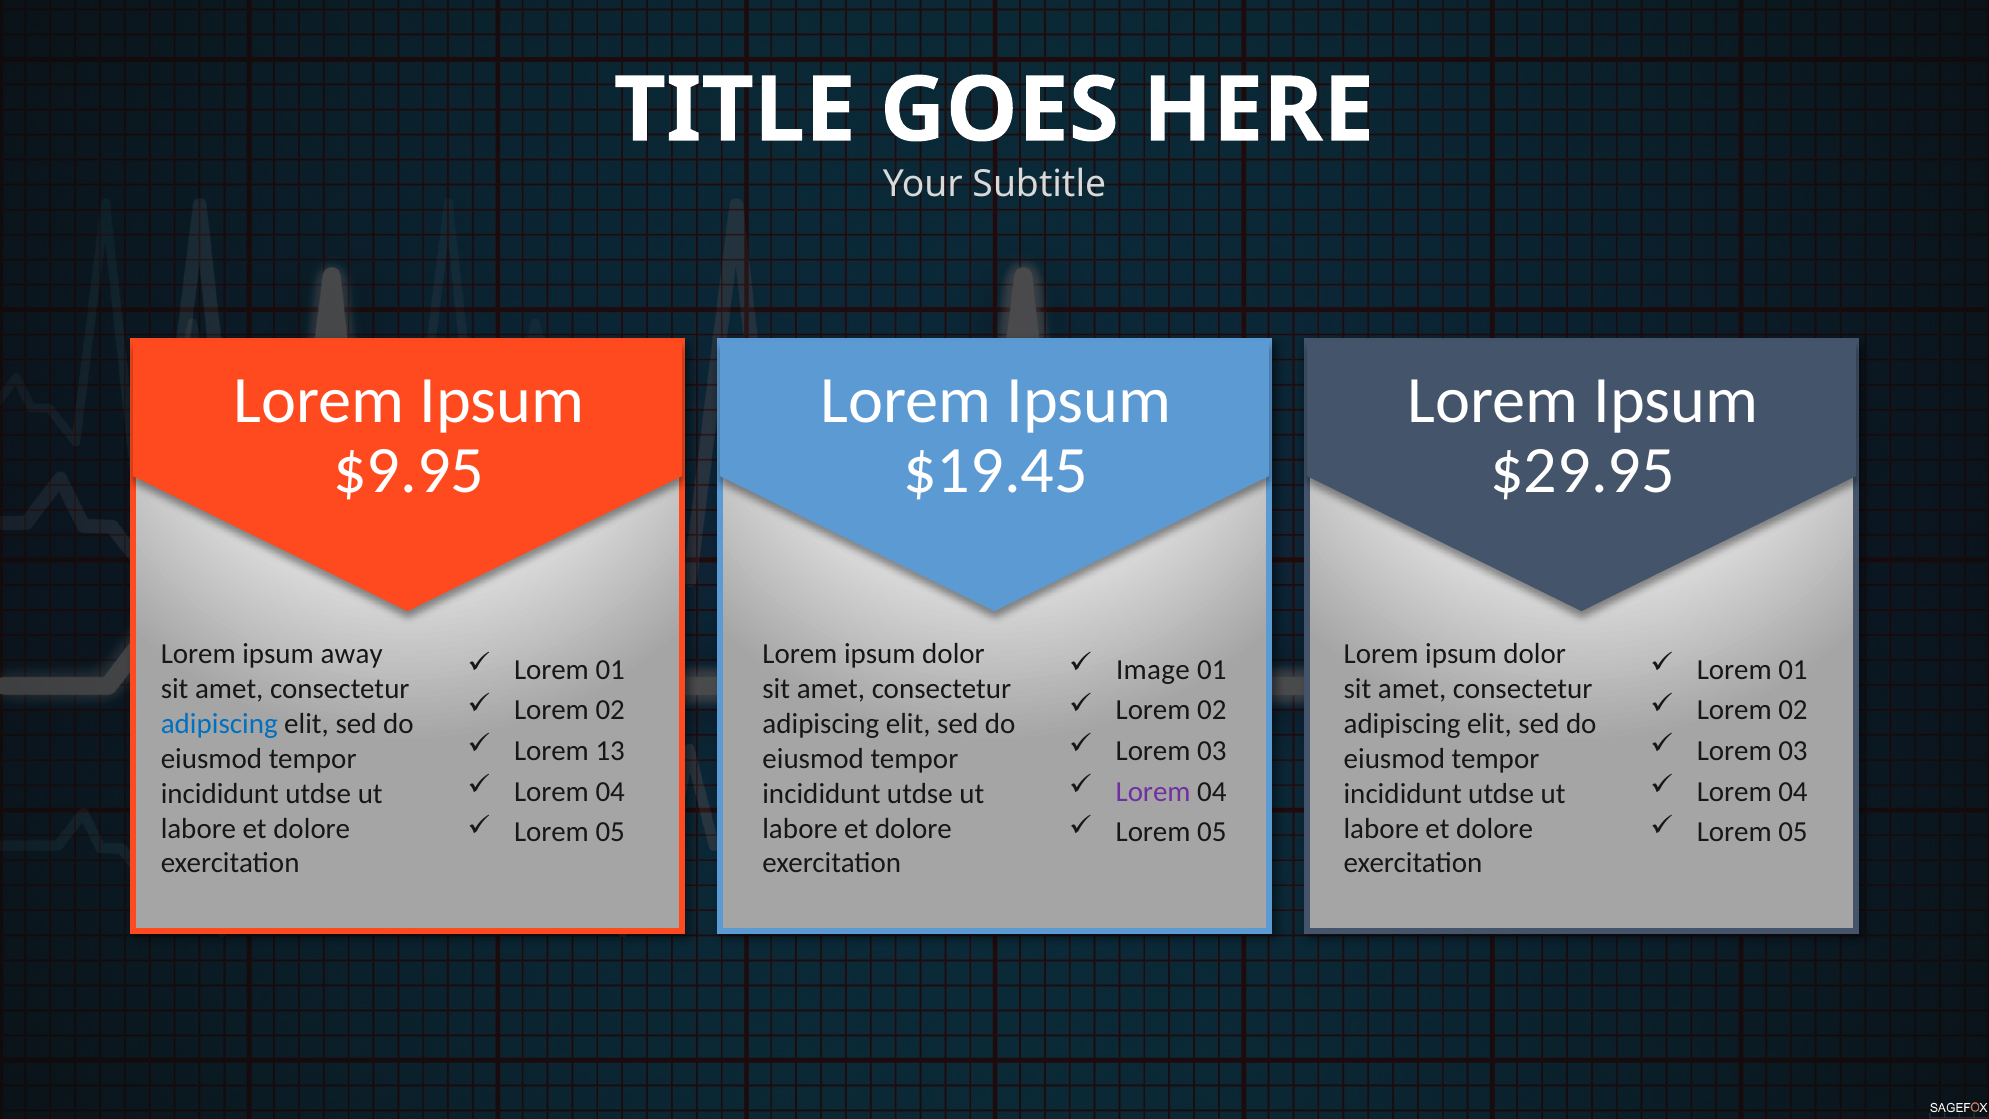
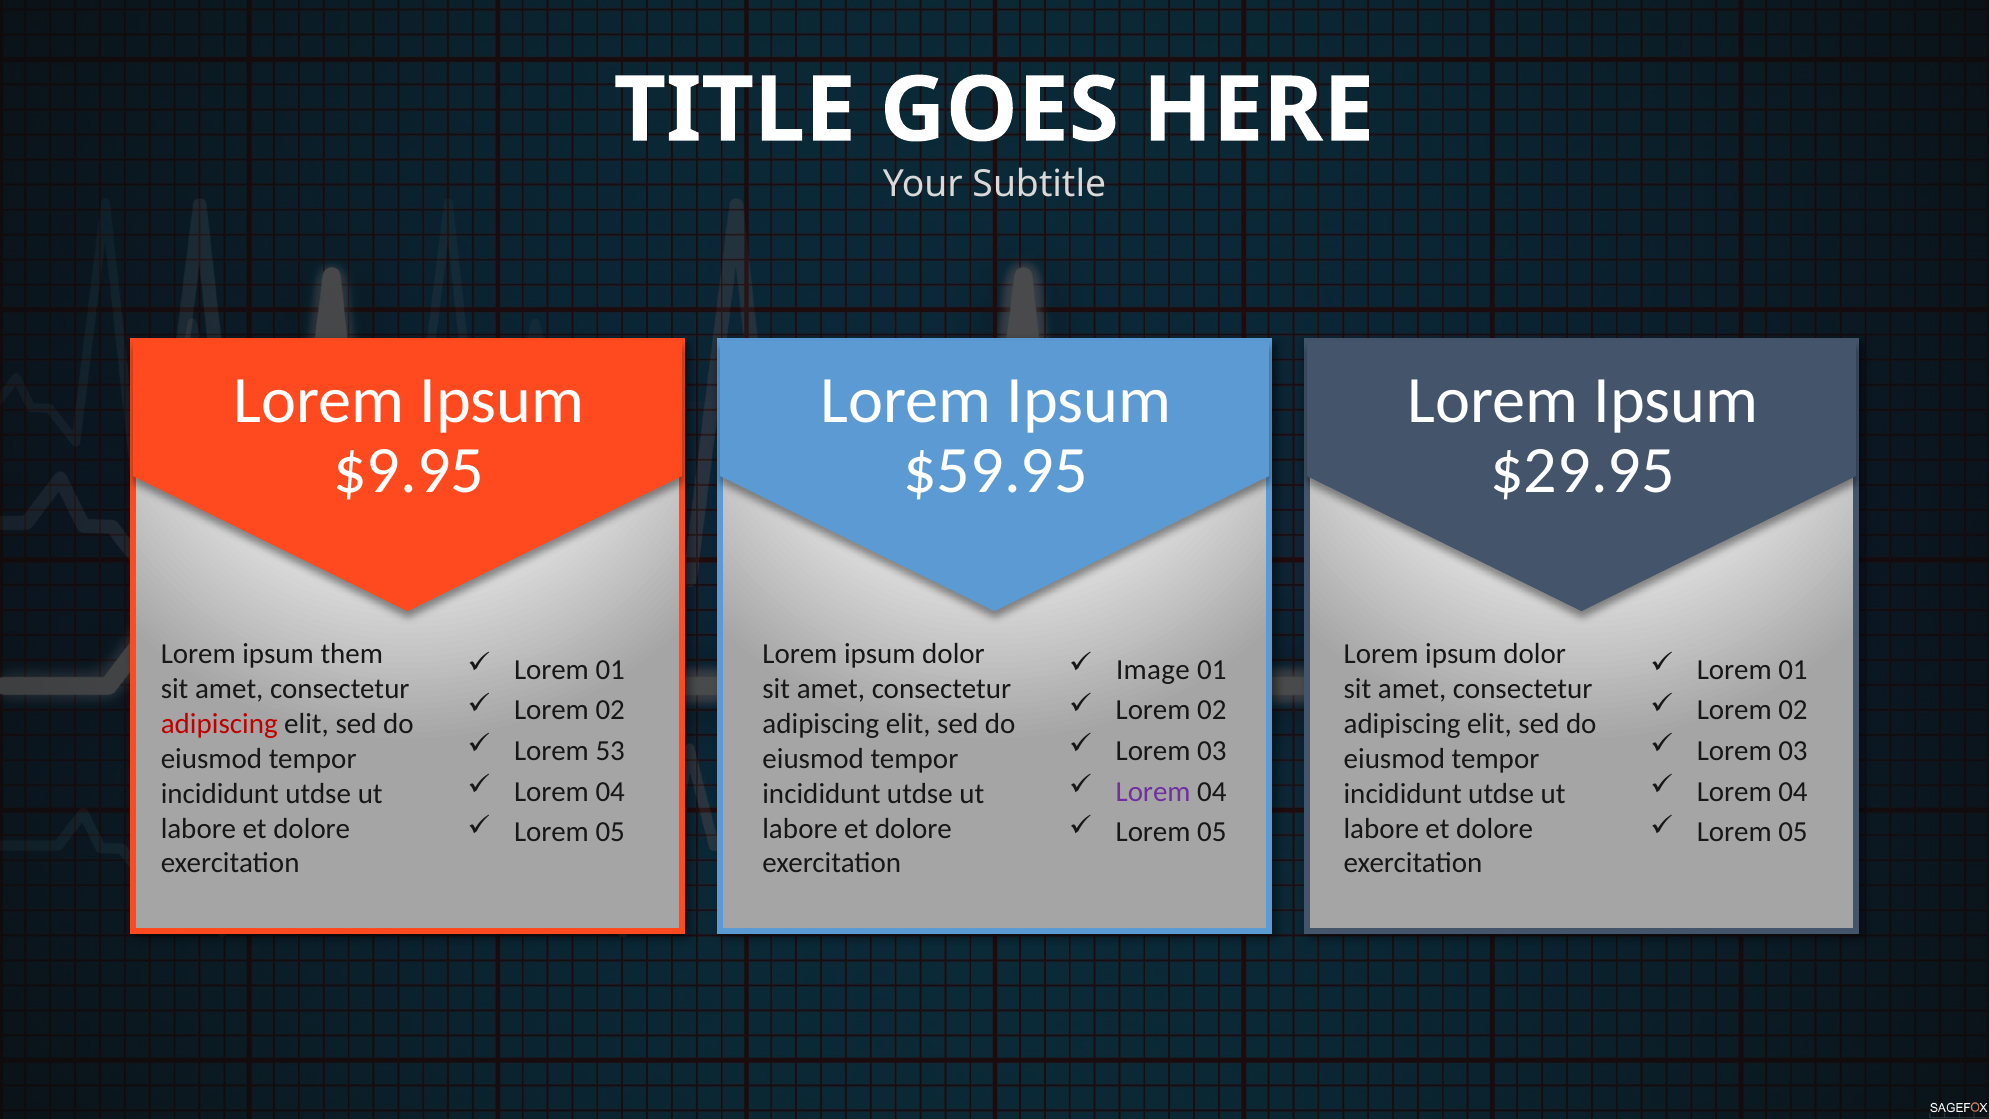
$19.45: $19.45 -> $59.95
away: away -> them
adipiscing at (219, 724) colour: blue -> red
13: 13 -> 53
